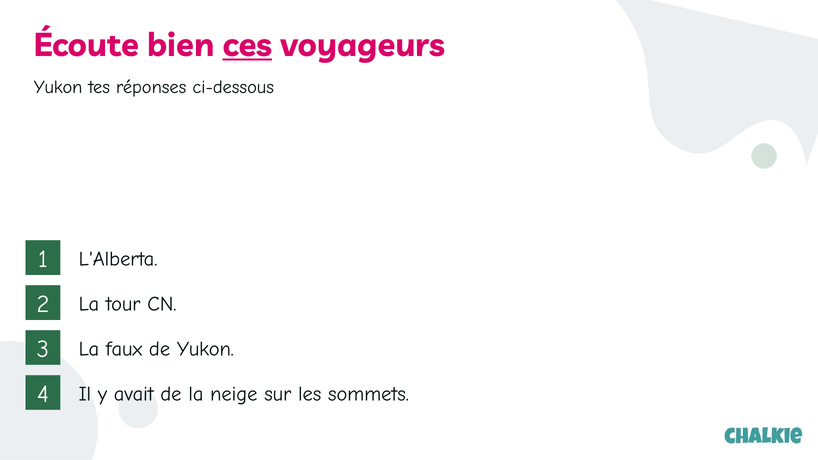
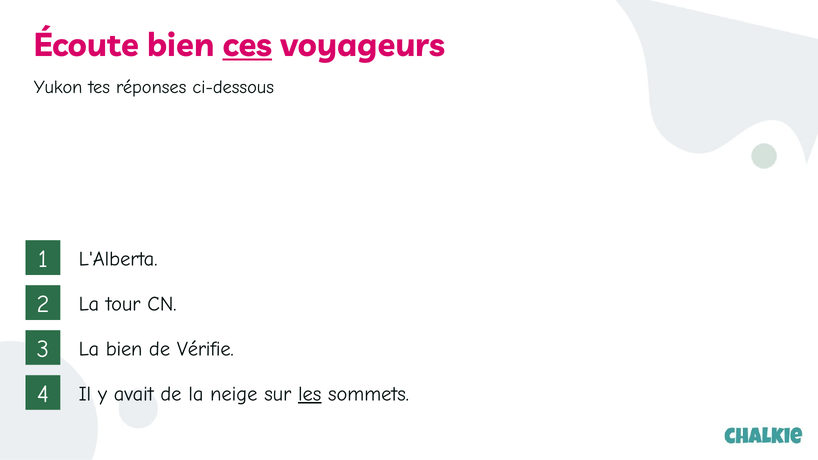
La faux: faux -> bien
de Yukon: Yukon -> Vérifie
les underline: none -> present
